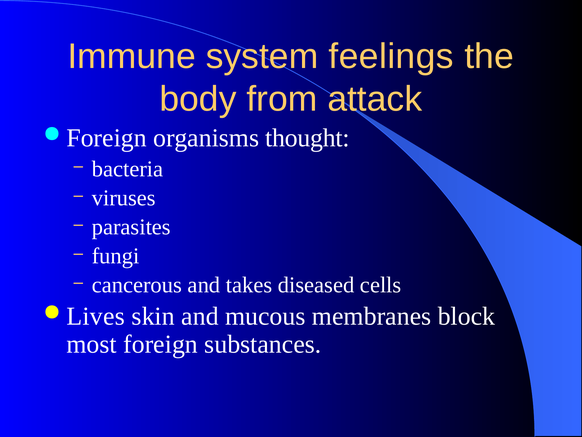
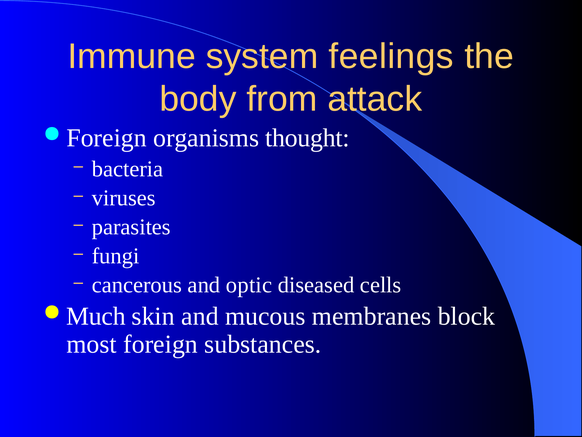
takes: takes -> optic
Lives: Lives -> Much
